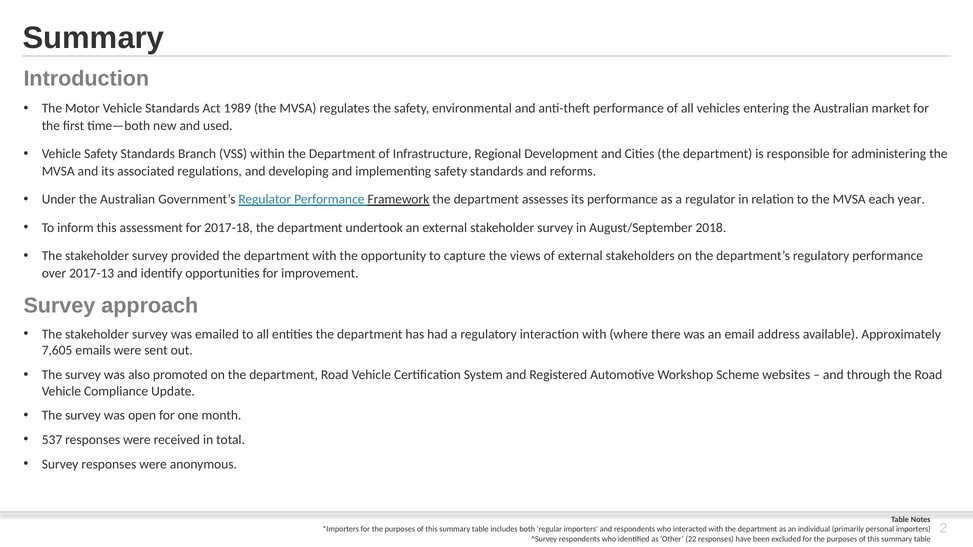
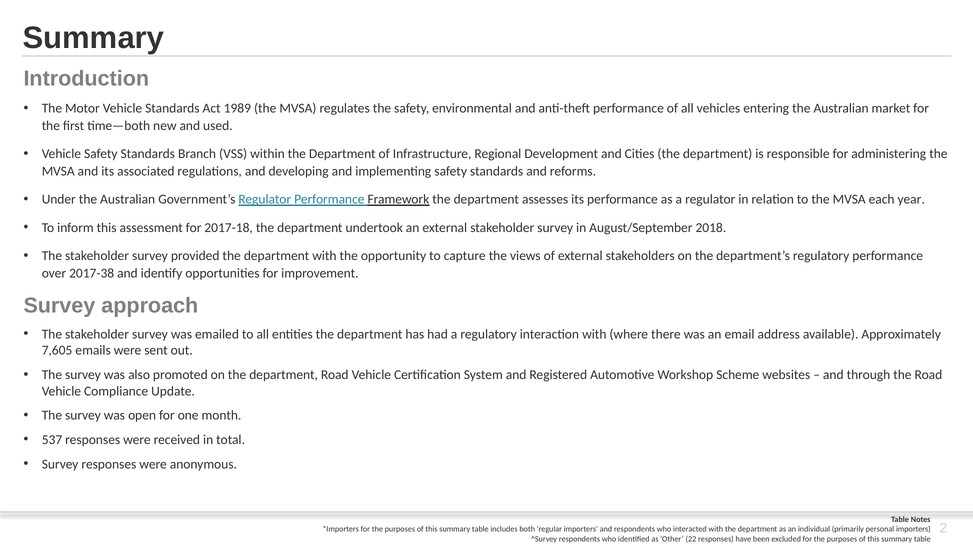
2017-13: 2017-13 -> 2017-38
